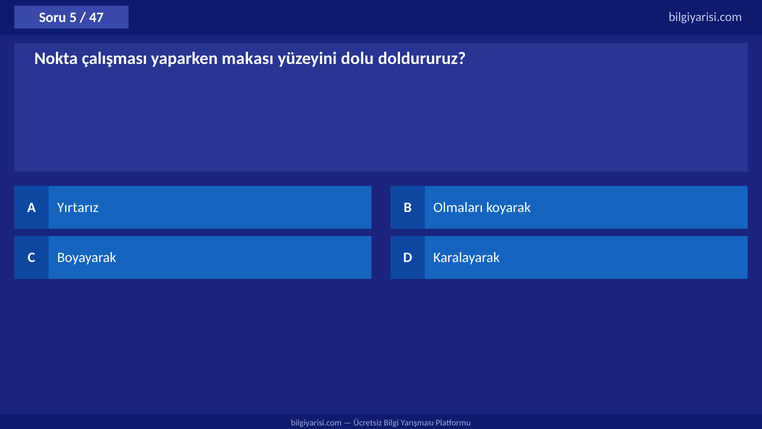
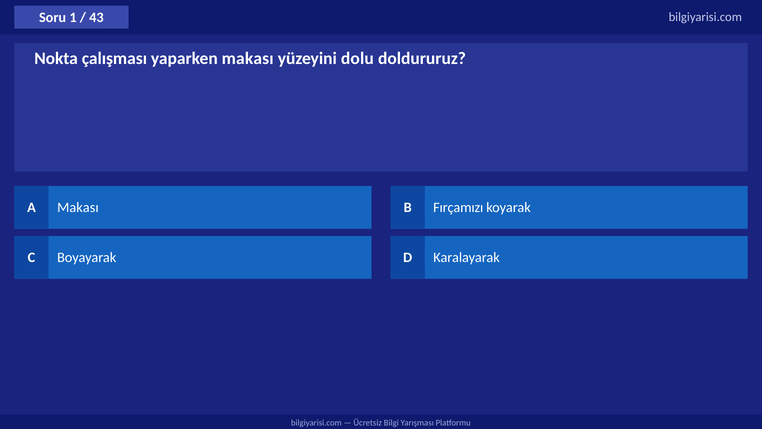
5: 5 -> 1
47: 47 -> 43
A Yırtarız: Yırtarız -> Makası
Olmaları: Olmaları -> Fırçamızı
